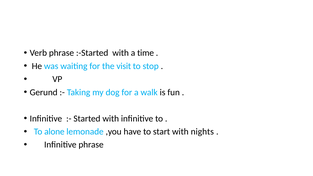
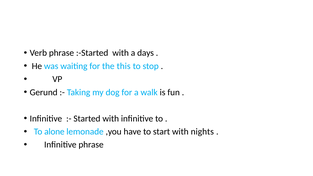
time: time -> days
visit: visit -> this
